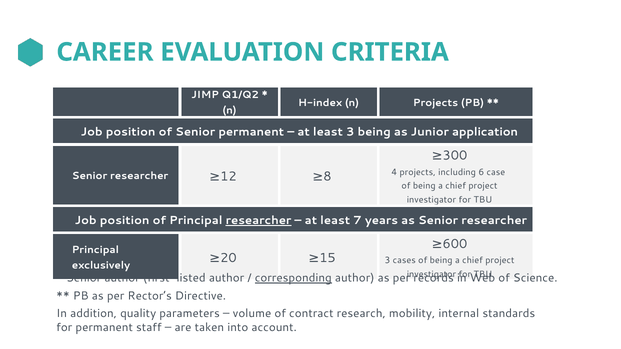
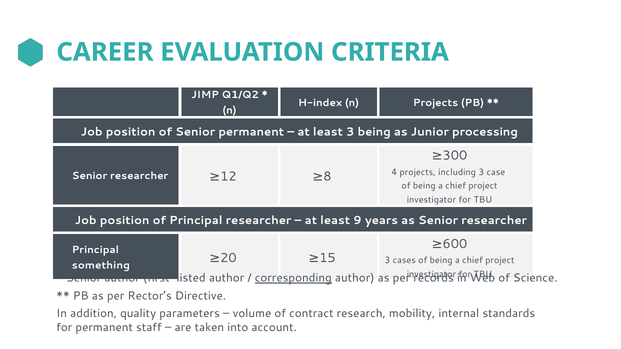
application: application -> processing
including 6: 6 -> 3
researcher at (259, 221) underline: present -> none
7: 7 -> 9
exclusively: exclusively -> something
